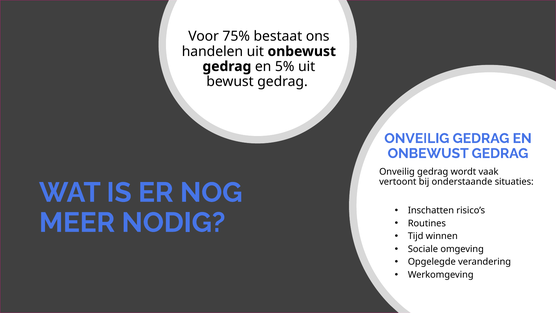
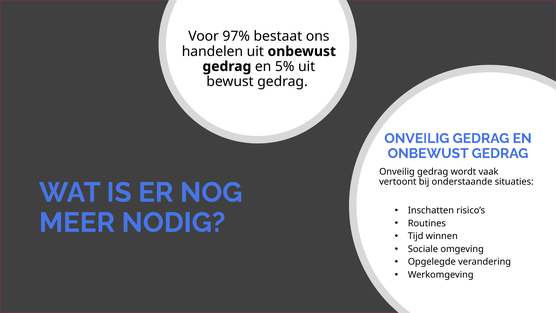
75%: 75% -> 97%
